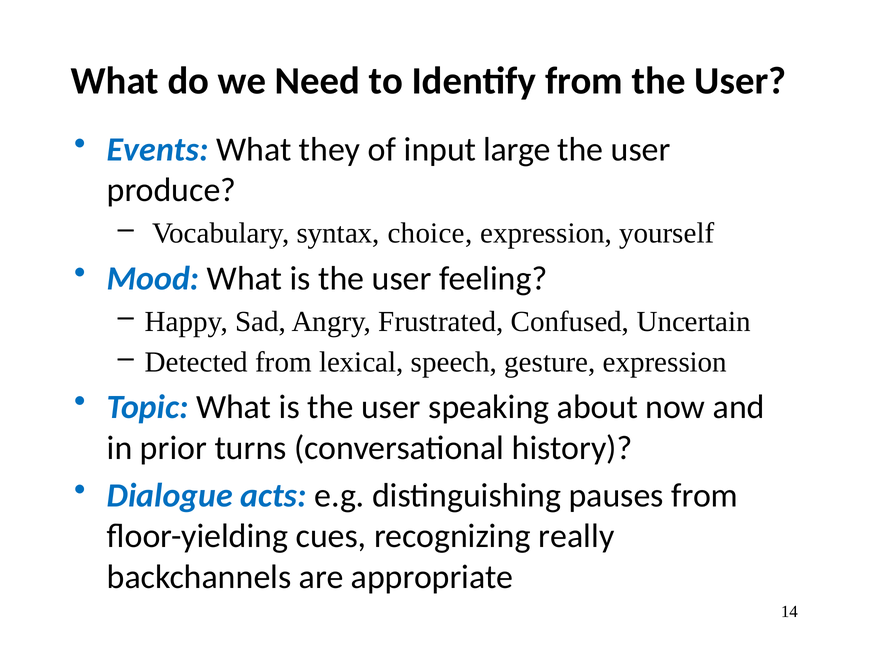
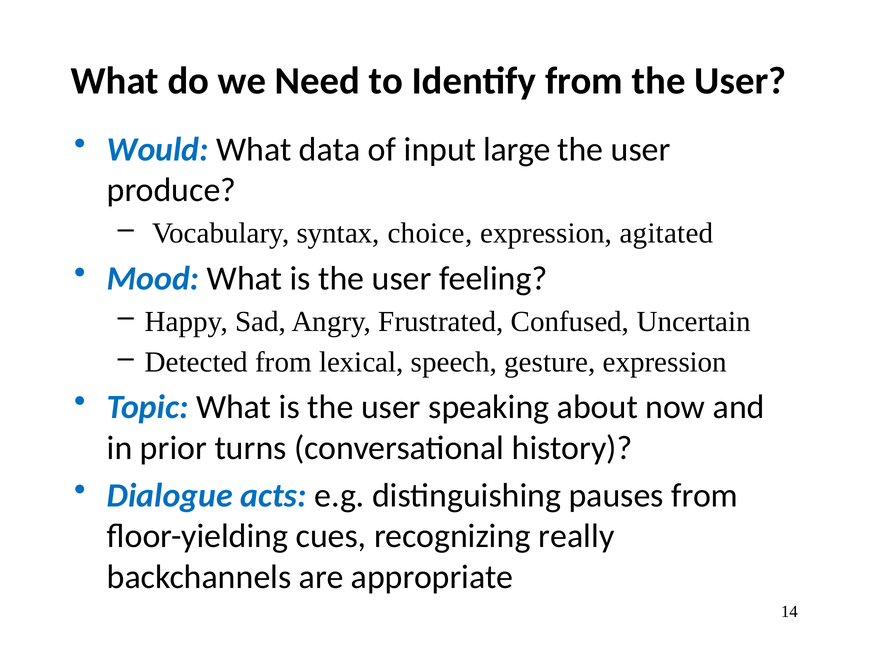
Events: Events -> Would
they: they -> data
yourself: yourself -> agitated
